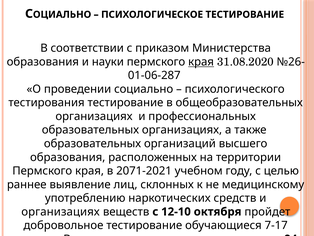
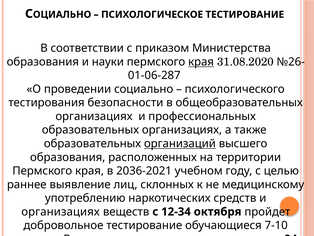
тестирования тестирование: тестирование -> безопасности
организаций underline: none -> present
2071-2021: 2071-2021 -> 2036-2021
12-10: 12-10 -> 12-34
7-17: 7-17 -> 7-10
